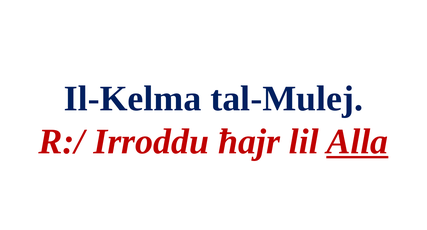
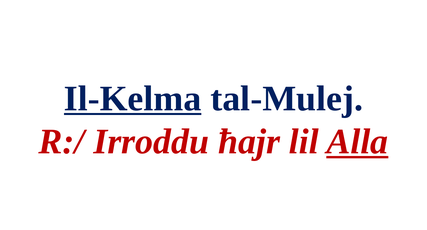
Il-Kelma underline: none -> present
